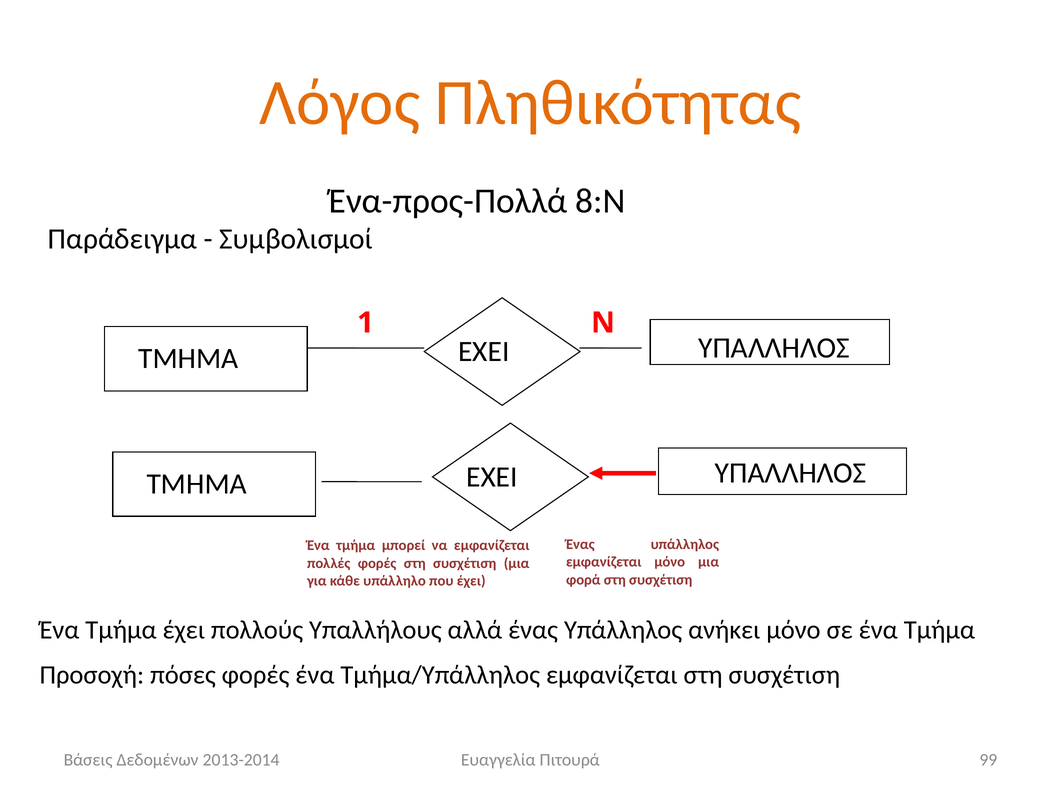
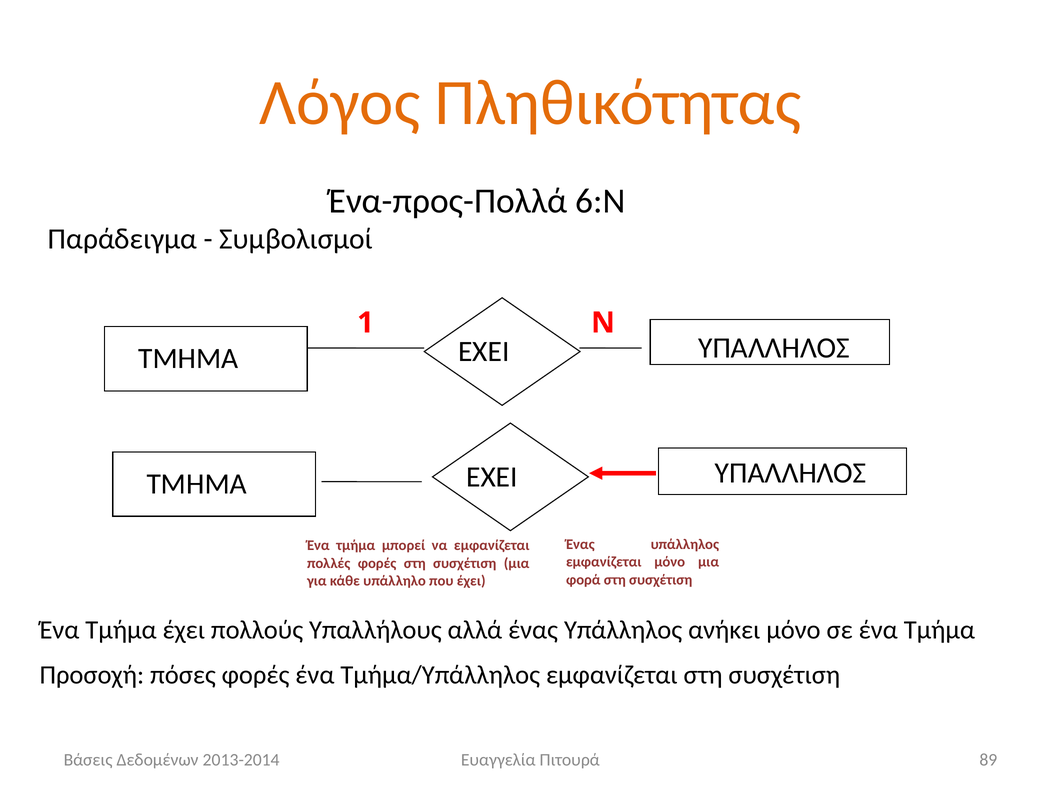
8:Ν: 8:Ν -> 6:Ν
99: 99 -> 89
